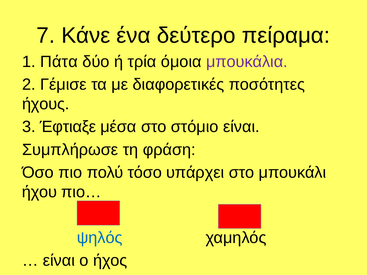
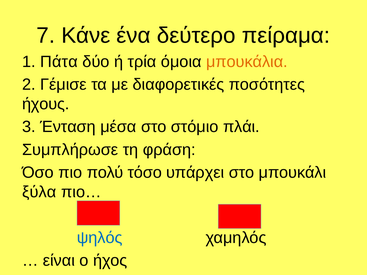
μπουκάλια colour: purple -> orange
Έφτιαξε: Έφτιαξε -> Ένταση
στόμιο είναι: είναι -> πλάι
ήχου: ήχου -> ξύλα
